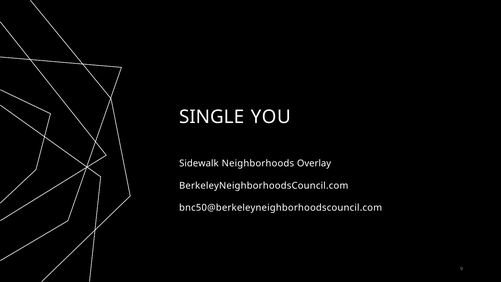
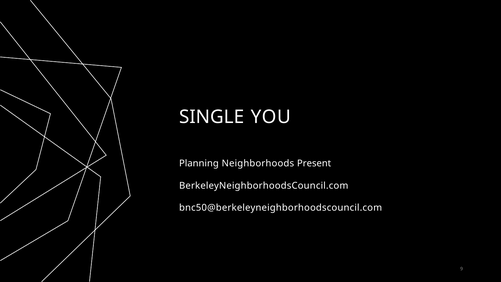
Sidewalk: Sidewalk -> Planning
Overlay: Overlay -> Present
